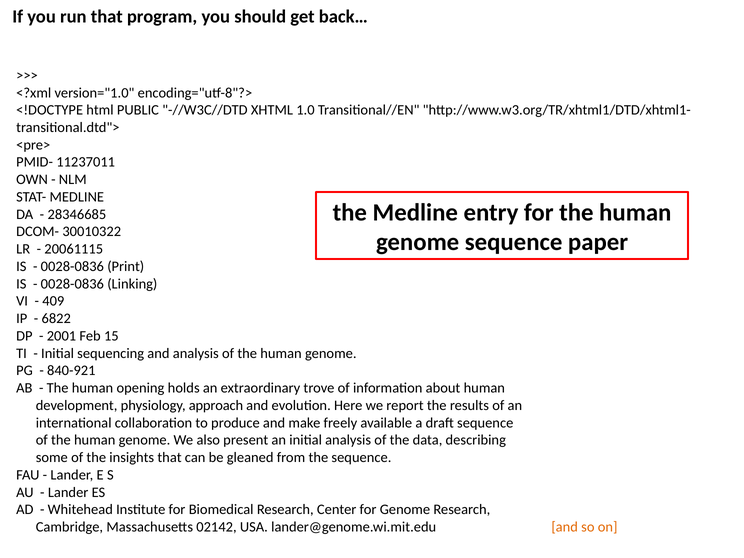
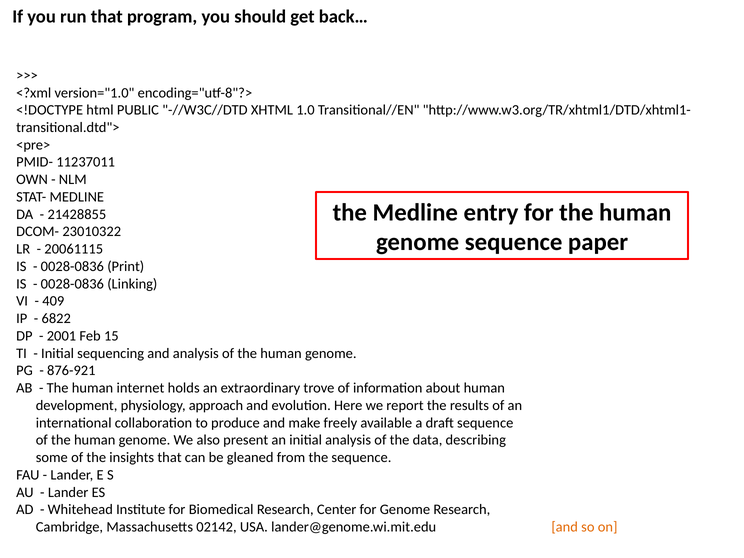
28346685: 28346685 -> 21428855
30010322: 30010322 -> 23010322
840-921: 840-921 -> 876-921
opening: opening -> internet
